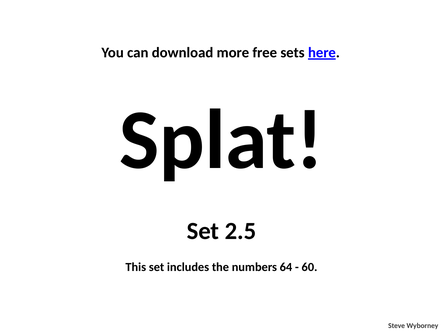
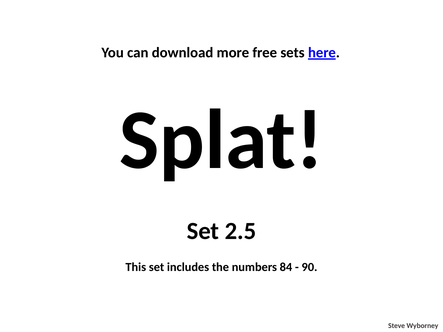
64: 64 -> 84
60: 60 -> 90
